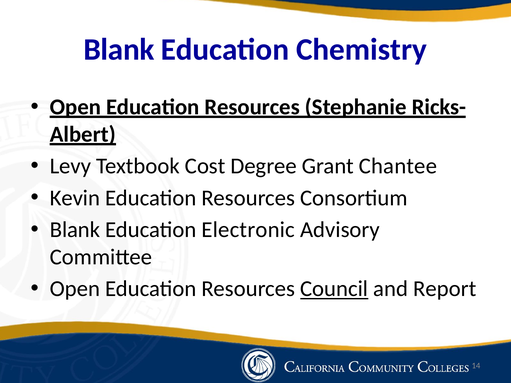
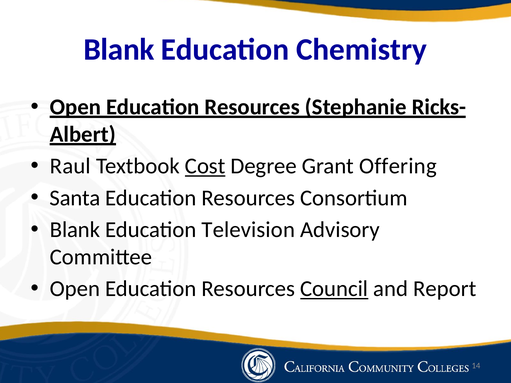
Levy: Levy -> Raul
Cost underline: none -> present
Chantee: Chantee -> Offering
Kevin: Kevin -> Santa
Electronic: Electronic -> Television
